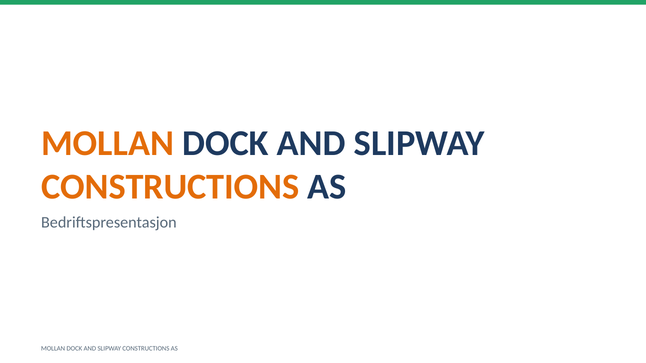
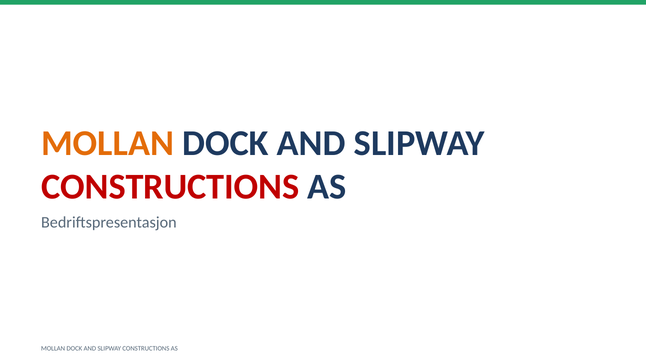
CONSTRUCTIONS at (170, 187) colour: orange -> red
